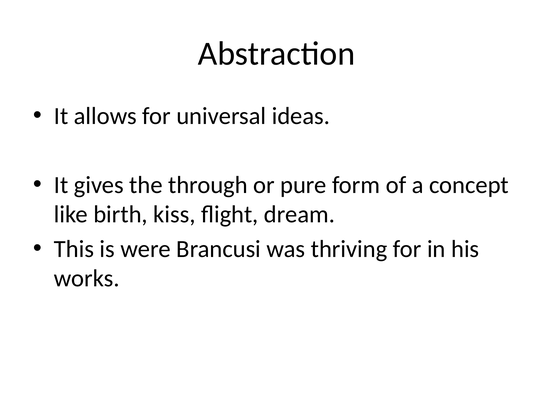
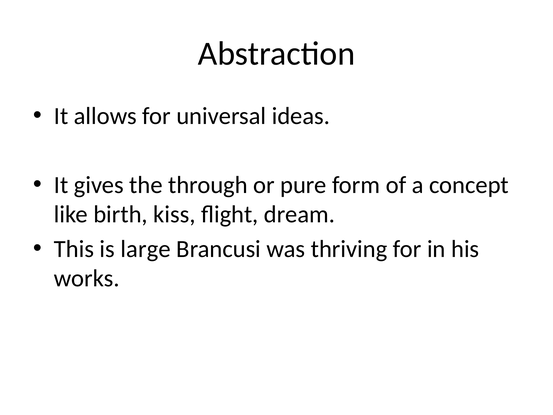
were: were -> large
